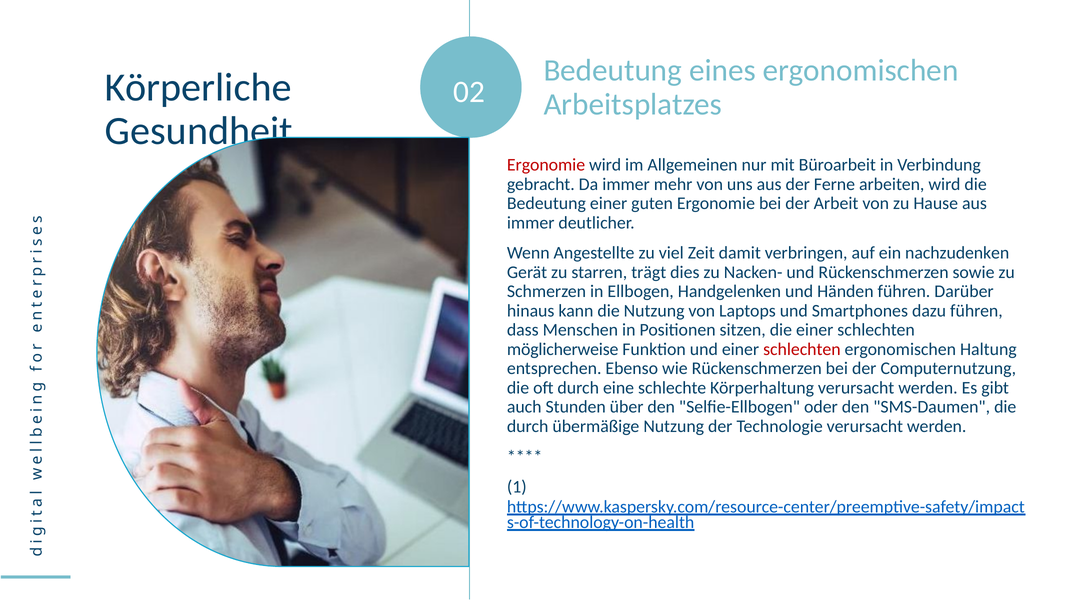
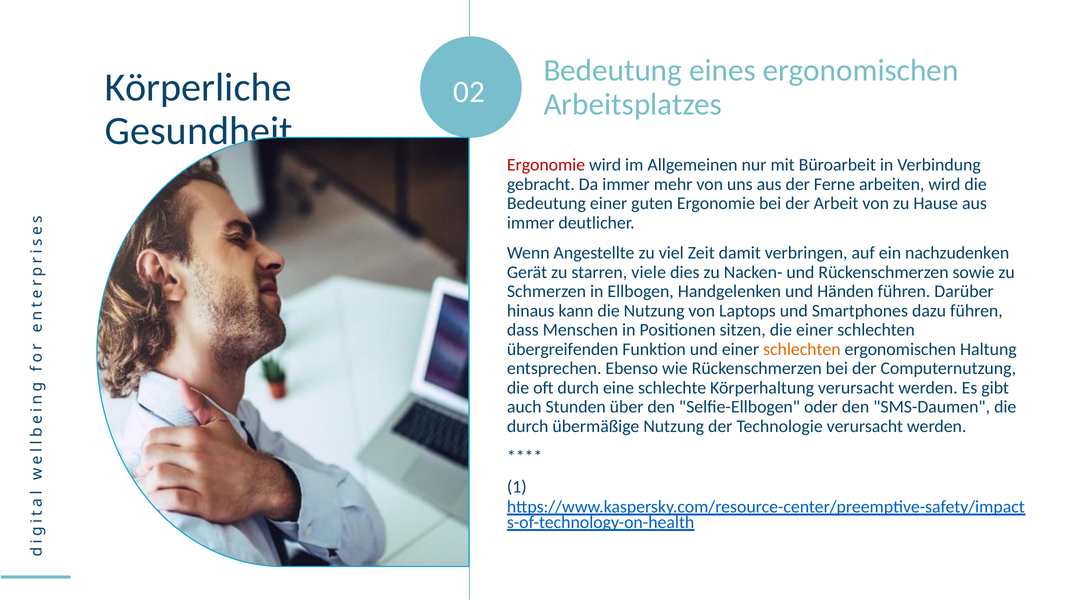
trägt: trägt -> viele
möglicherweise: möglicherweise -> übergreifenden
schlechten at (802, 350) colour: red -> orange
